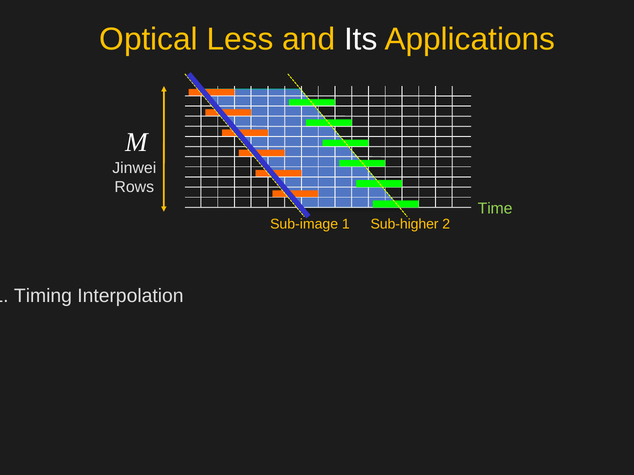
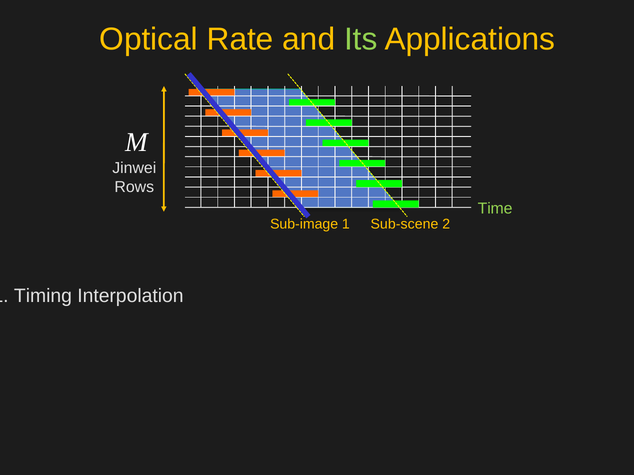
Less: Less -> Rate
Its colour: white -> light green
Sub-higher: Sub-higher -> Sub-scene
